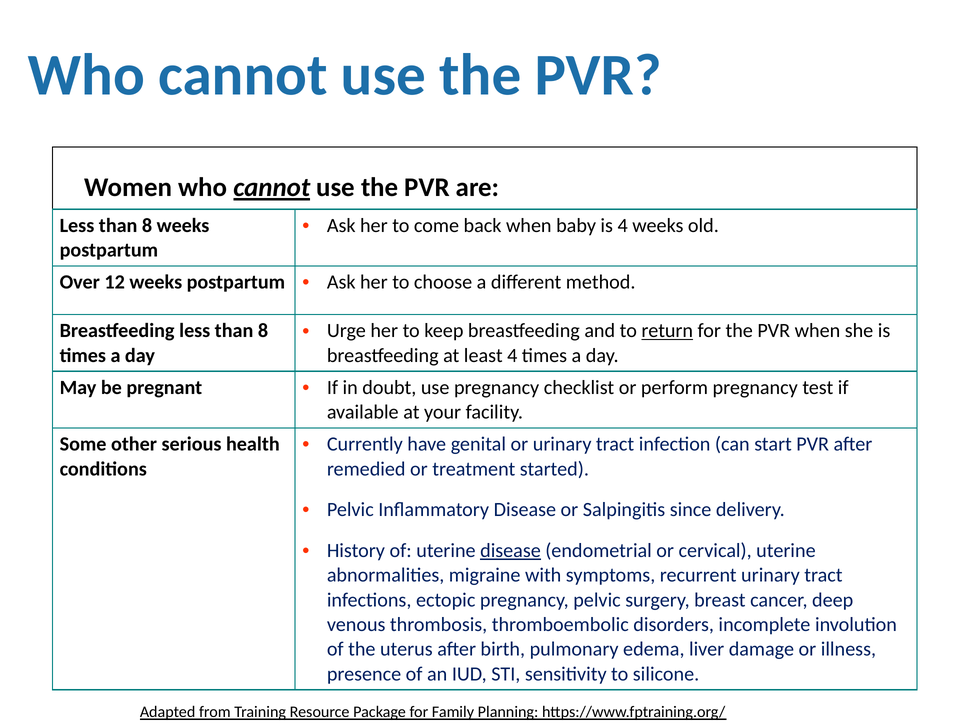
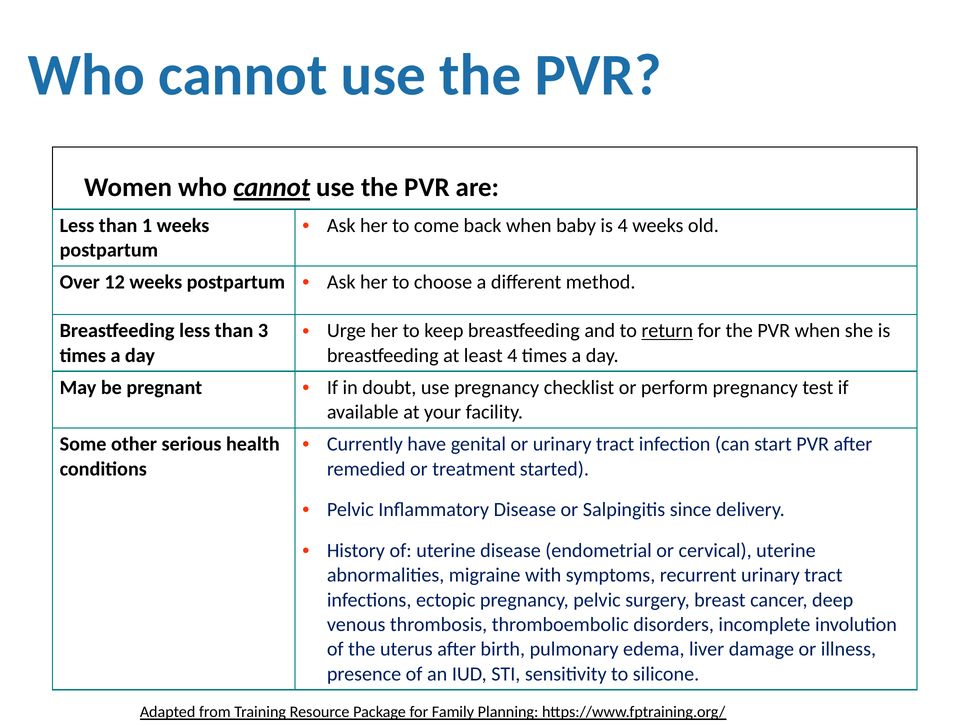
8 at (147, 225): 8 -> 1
Breastfeeding less than 8: 8 -> 3
disease at (510, 550) underline: present -> none
